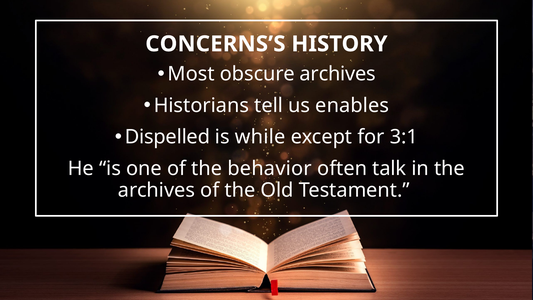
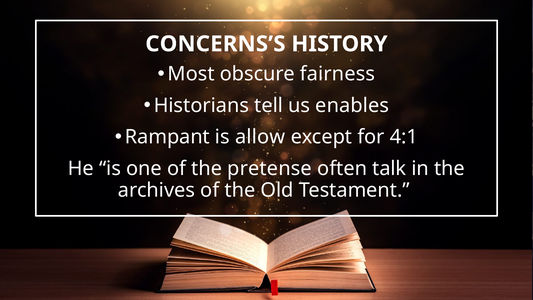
obscure archives: archives -> fairness
Dispelled: Dispelled -> Rampant
while: while -> allow
3:1: 3:1 -> 4:1
behavior: behavior -> pretense
